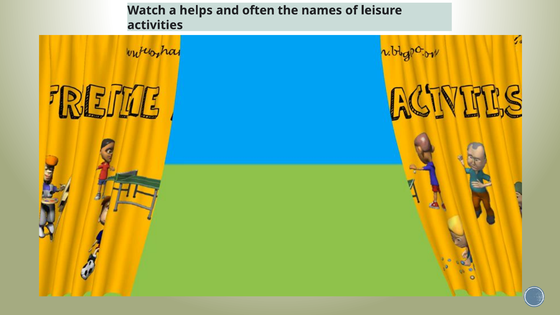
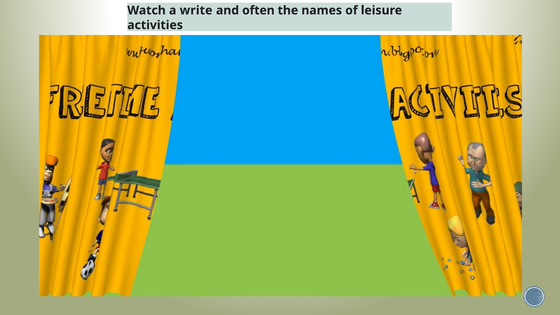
helps: helps -> write
